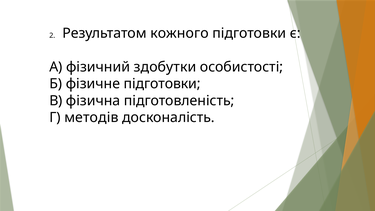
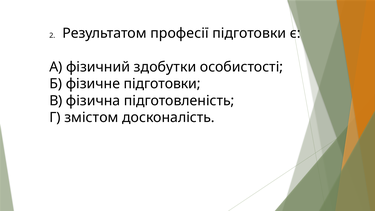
кожного: кожного -> професії
методів: методів -> змістом
